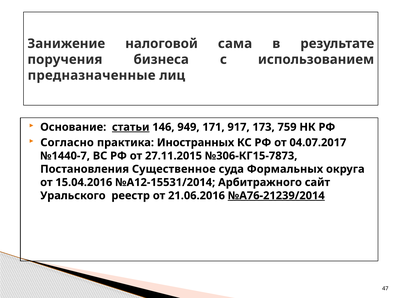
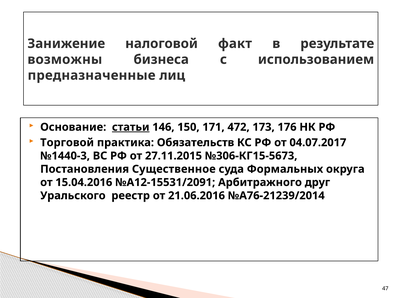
сама: сама -> факт
поручения: поручения -> возможны
949: 949 -> 150
917: 917 -> 472
759: 759 -> 176
Согласно: Согласно -> Торговой
Иностранных: Иностранных -> Обязательств
№1440-7: №1440-7 -> №1440-3
№306-КГ15-7873: №306-КГ15-7873 -> №306-КГ15-5673
№А12-15531/2014: №А12-15531/2014 -> №А12-15531/2091
сайт: сайт -> друг
№А76-21239/2014 underline: present -> none
